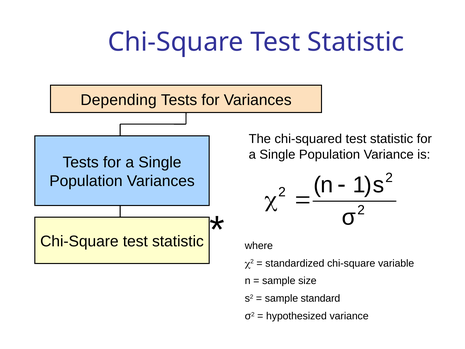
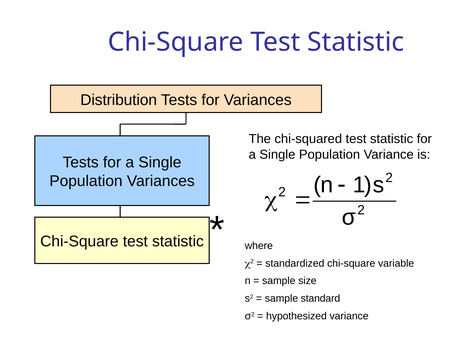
Depending: Depending -> Distribution
